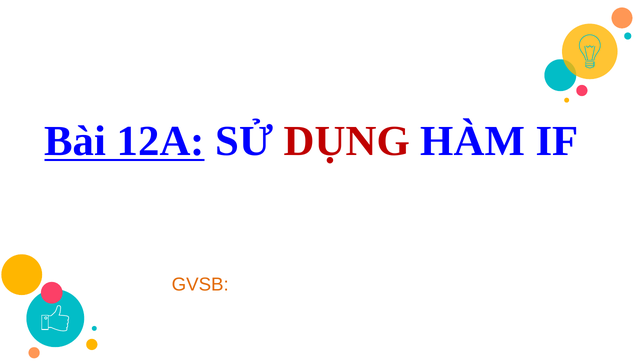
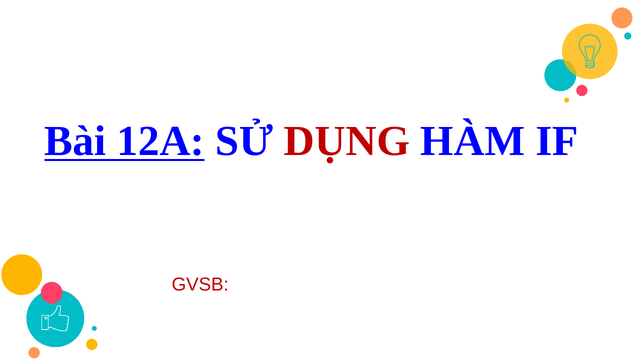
GVSB colour: orange -> red
